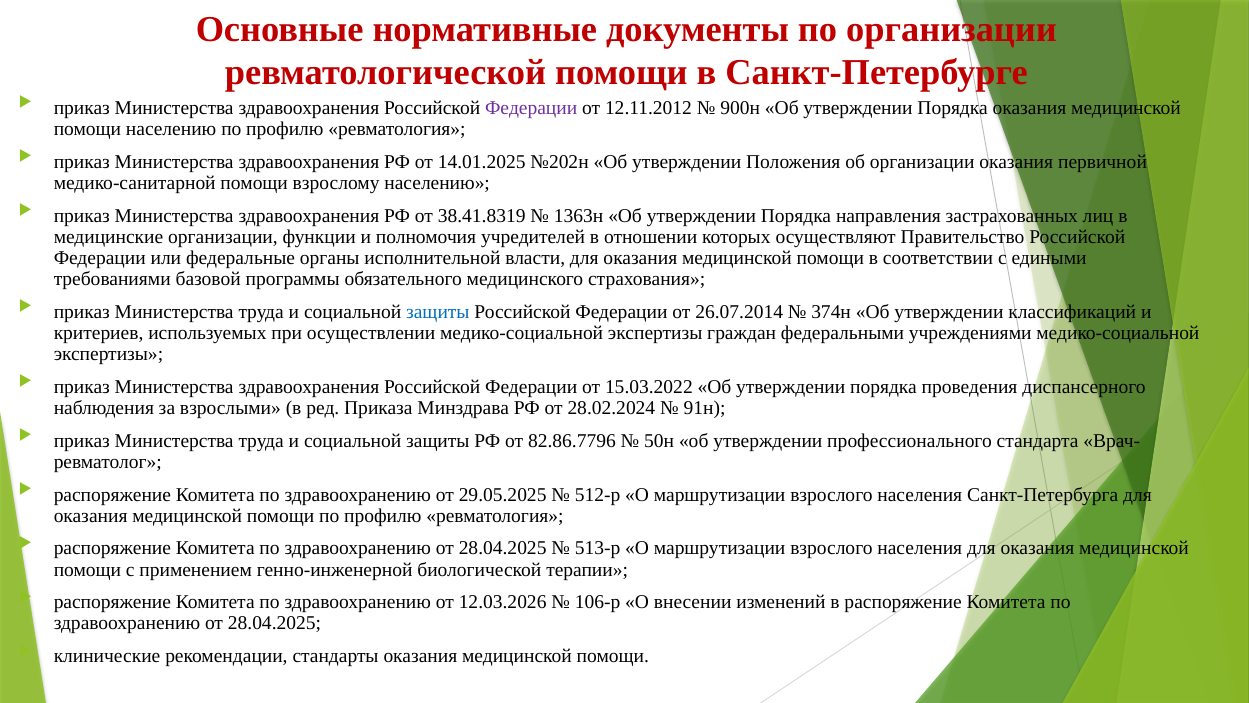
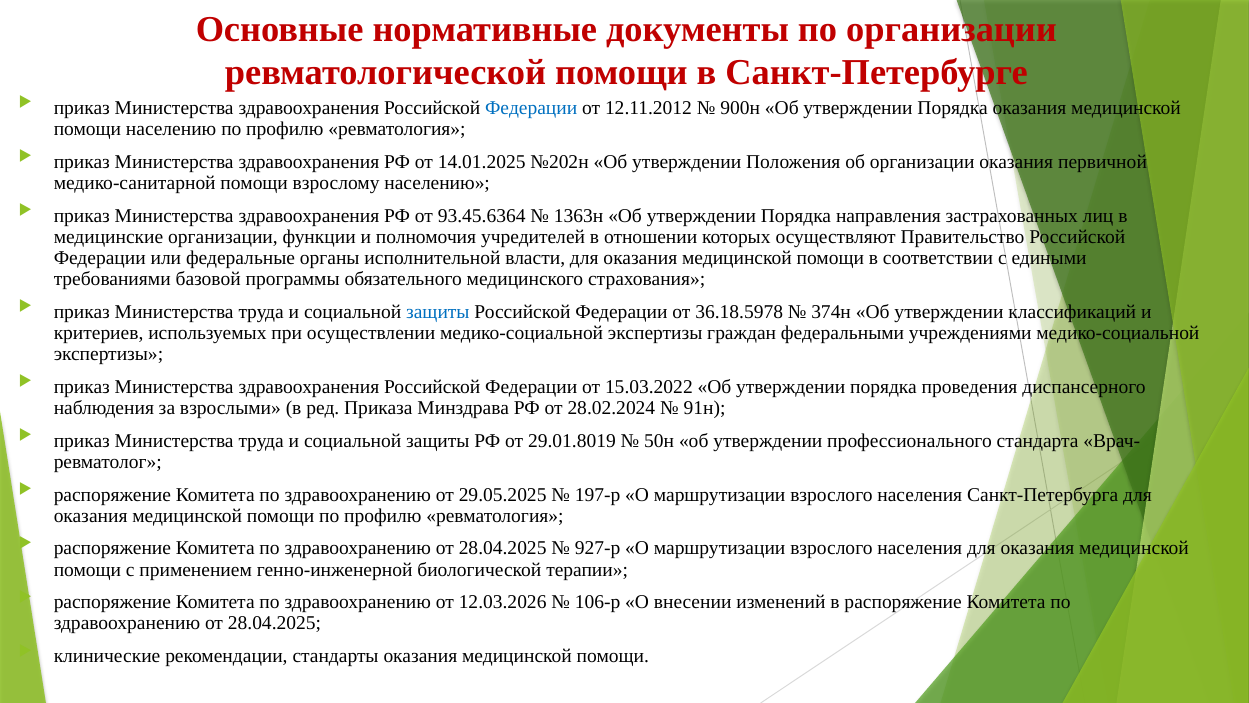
Федерации at (531, 108) colour: purple -> blue
38.41.8319: 38.41.8319 -> 93.45.6364
26.07.2014: 26.07.2014 -> 36.18.5978
82.86.7796: 82.86.7796 -> 29.01.8019
512-р: 512-р -> 197-р
513-р: 513-р -> 927-р
